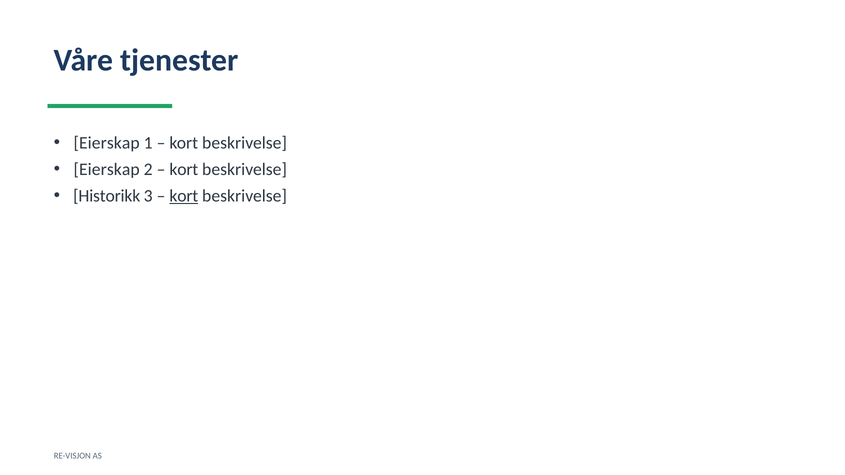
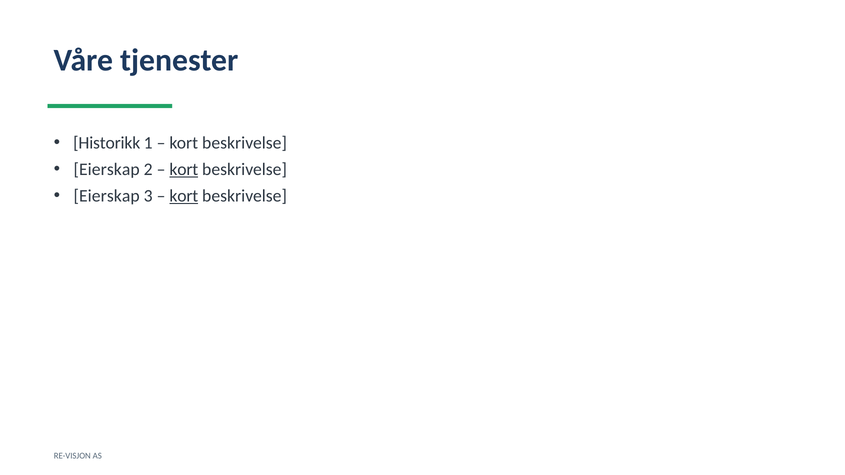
Eierskap at (107, 143): Eierskap -> Historikk
kort at (184, 170) underline: none -> present
Historikk at (107, 196): Historikk -> Eierskap
